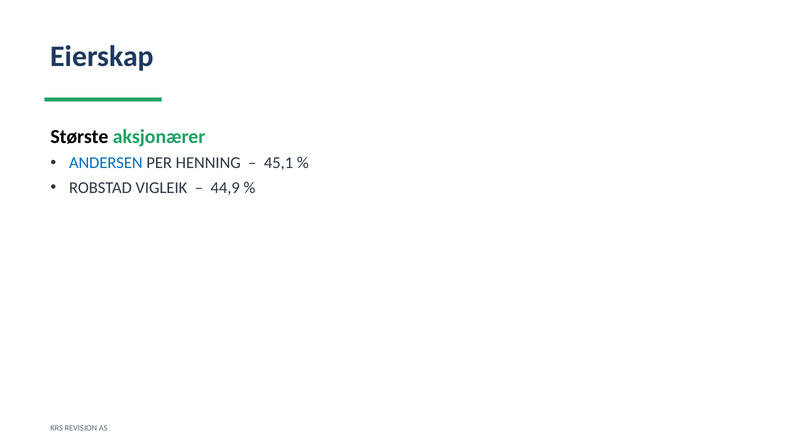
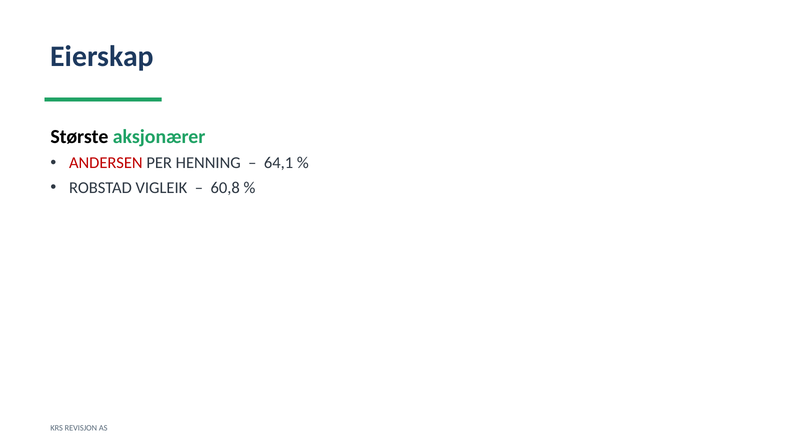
ANDERSEN colour: blue -> red
45,1: 45,1 -> 64,1
44,9: 44,9 -> 60,8
